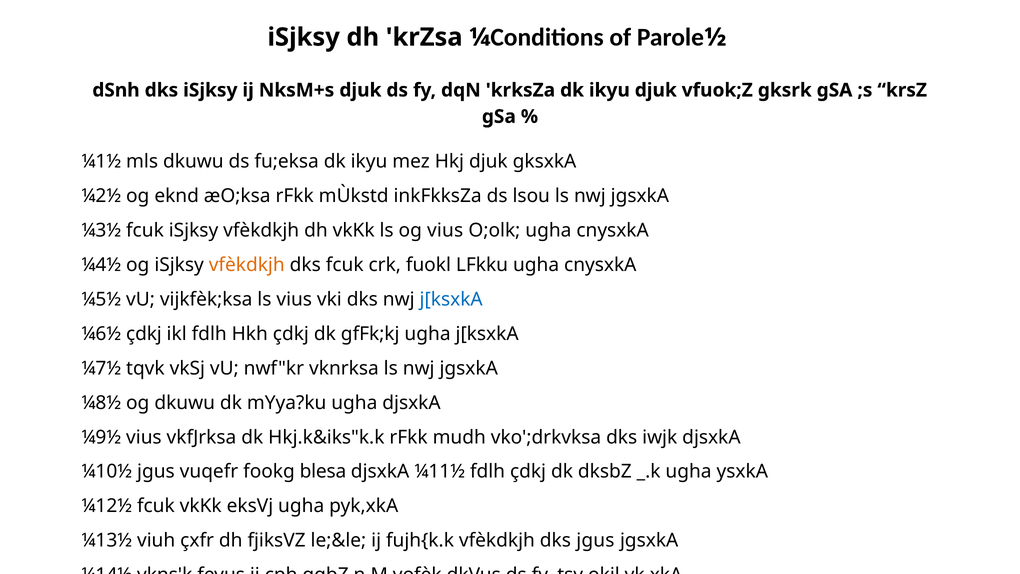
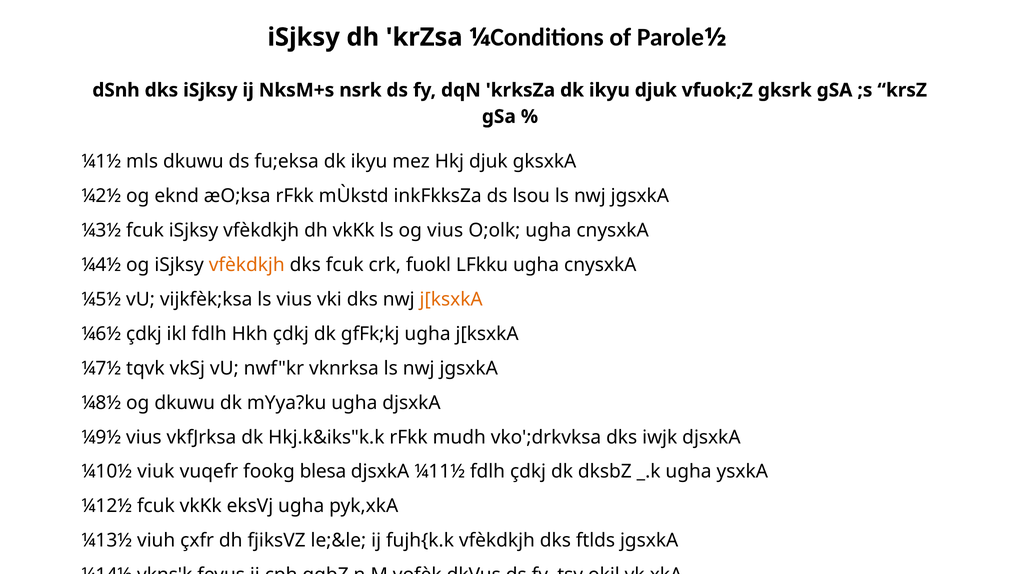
NksM+s djuk: djuk -> nsrk
j[ksxkA at (451, 299) colour: blue -> orange
¼10½ jgus: jgus -> viuk
dks jgus: jgus -> ftlds
